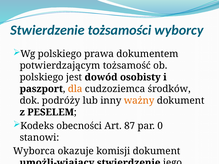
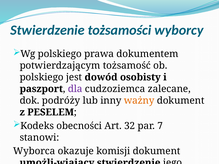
dla colour: orange -> purple
środków: środków -> zalecane
87: 87 -> 32
0: 0 -> 7
